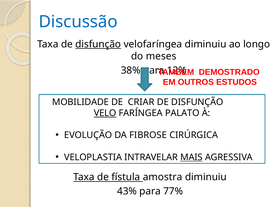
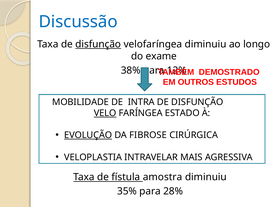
meses: meses -> exame
CRIAR: CRIAR -> INTRA
PALATO: PALATO -> ESTADO
EVOLUÇÃO underline: none -> present
MAIS underline: present -> none
43%: 43% -> 35%
77%: 77% -> 28%
